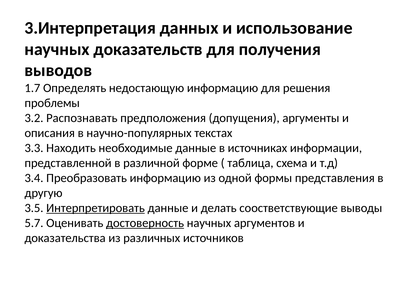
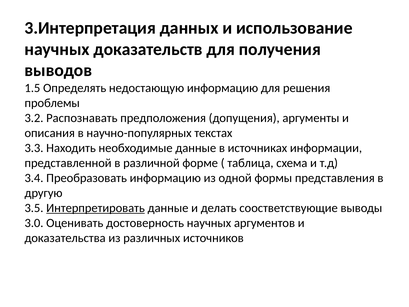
1.7: 1.7 -> 1.5
5.7: 5.7 -> 3.0
достоверность underline: present -> none
